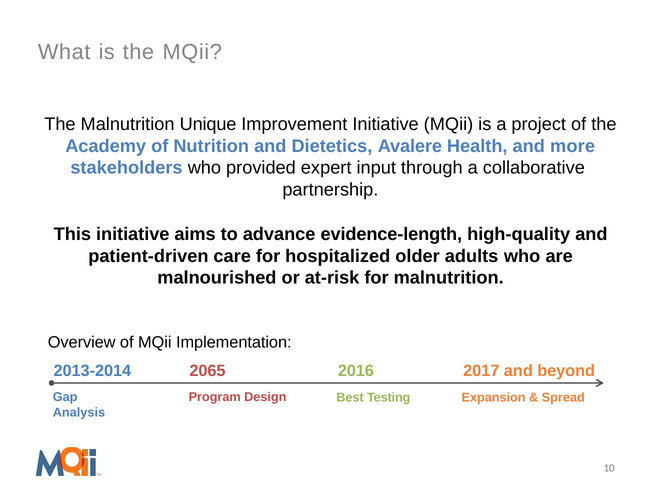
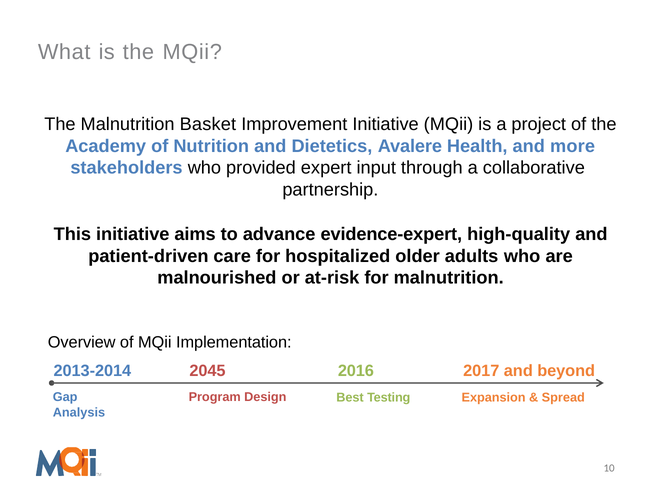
Unique: Unique -> Basket
evidence-length: evidence-length -> evidence-expert
2065: 2065 -> 2045
